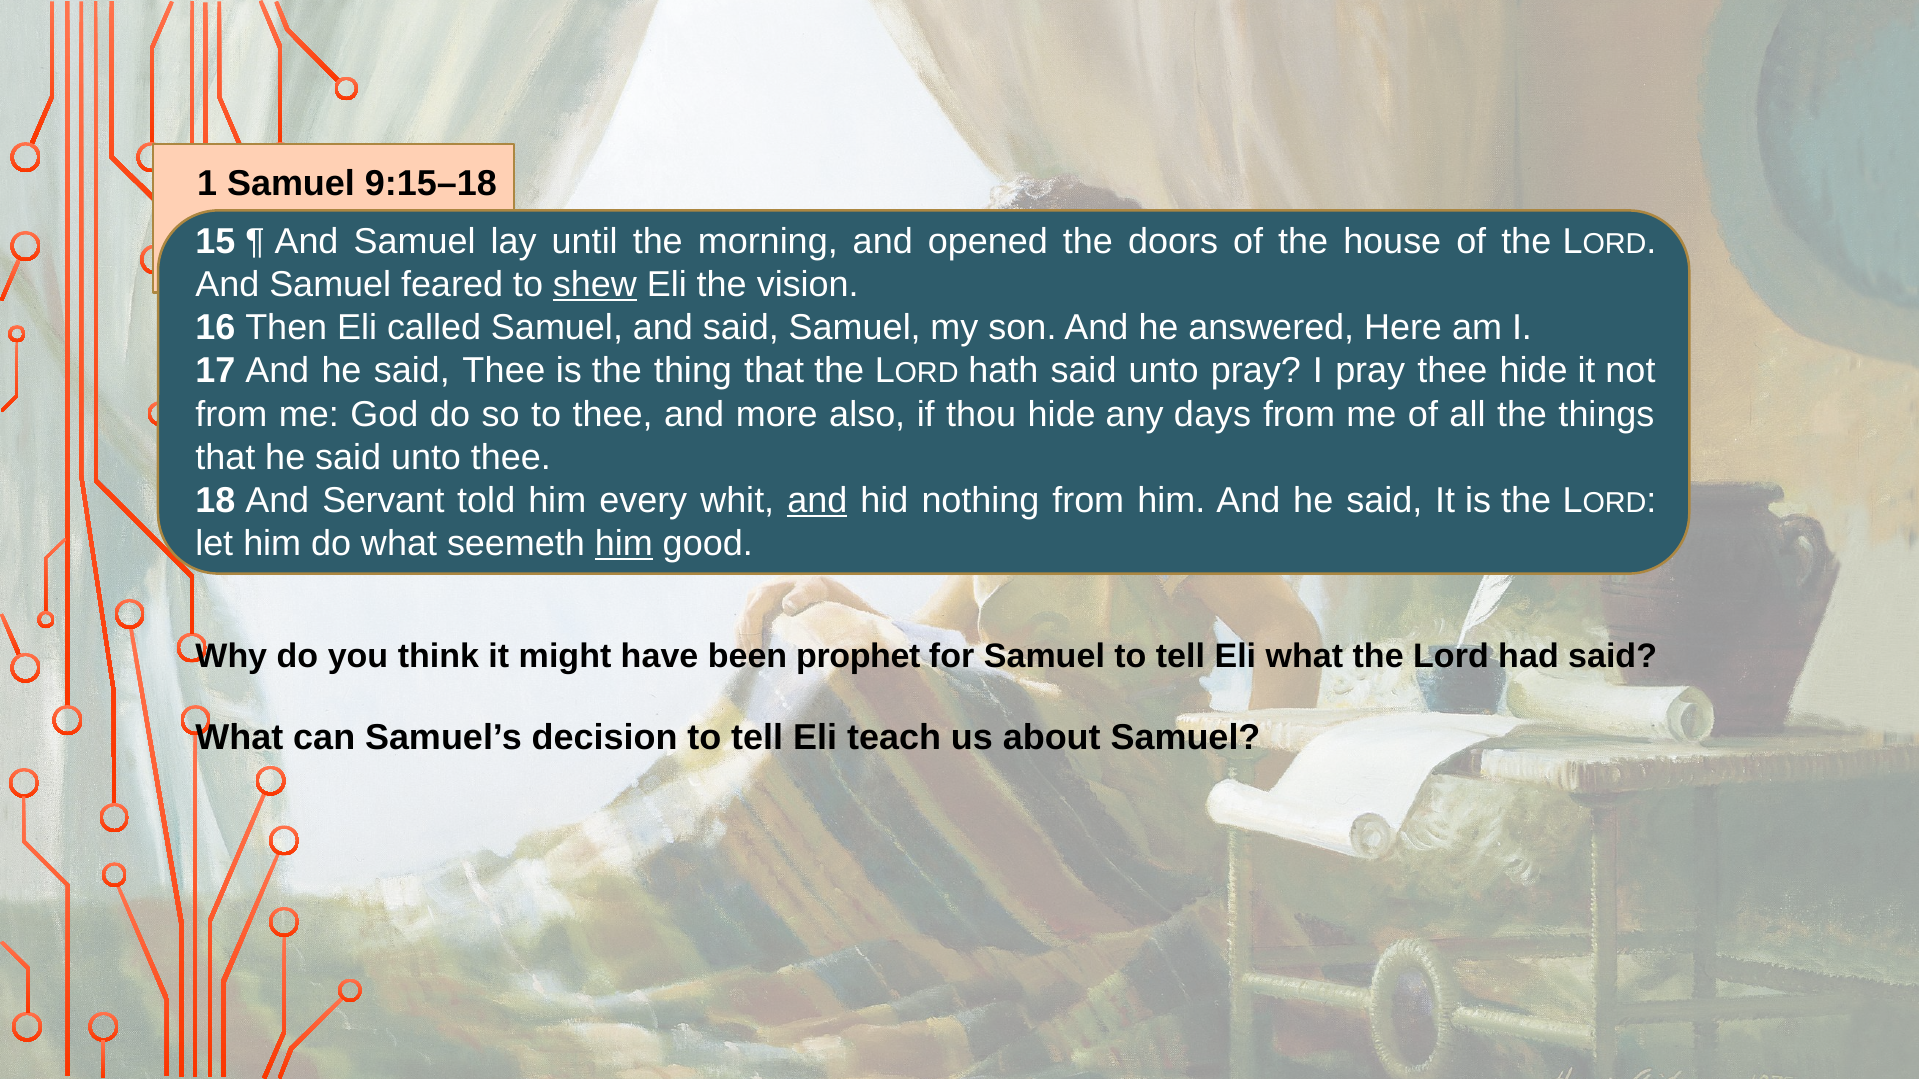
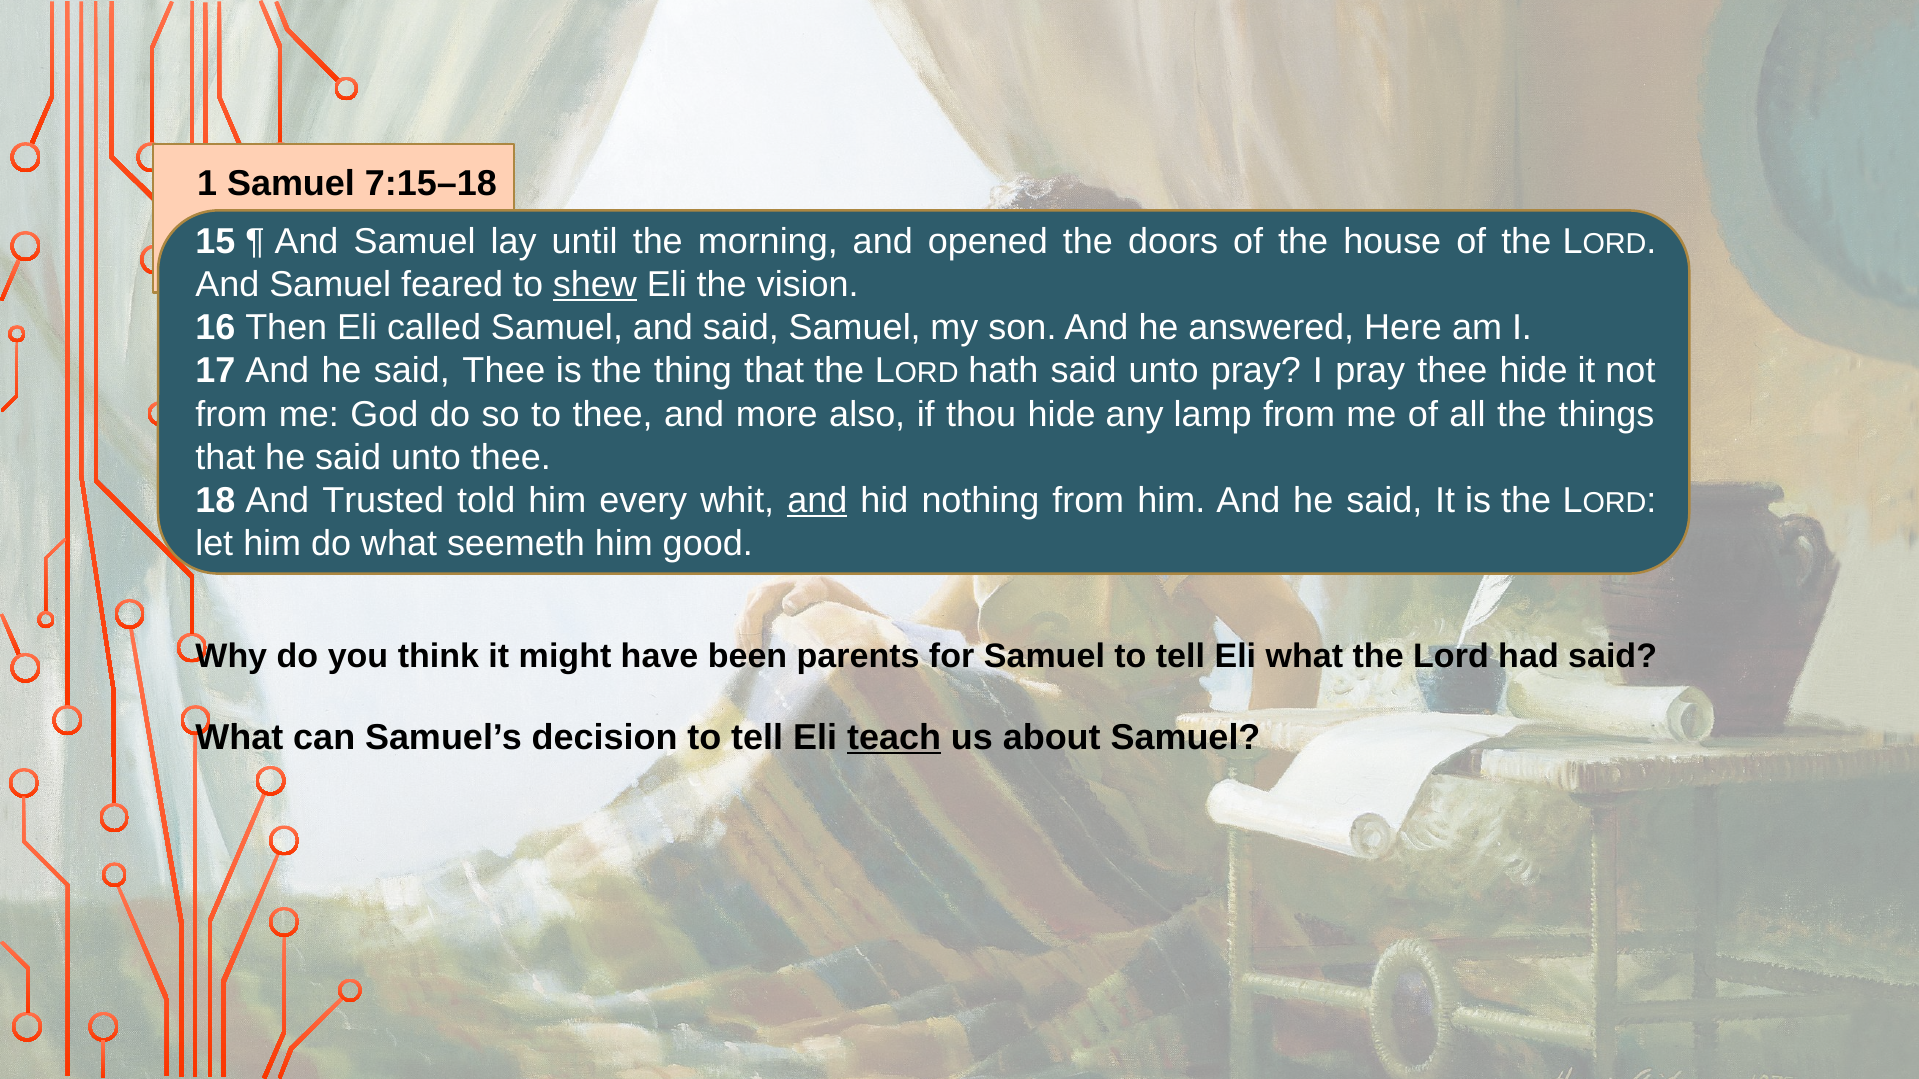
9:15–18: 9:15–18 -> 7:15–18
days: days -> lamp
Servant: Servant -> Trusted
him at (624, 544) underline: present -> none
prophet: prophet -> parents
teach underline: none -> present
